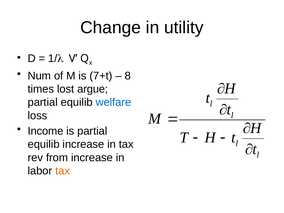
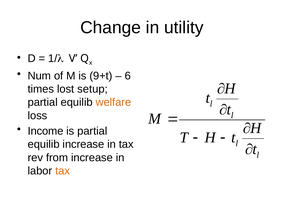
7+t: 7+t -> 9+t
8: 8 -> 6
argue: argue -> setup
welfare colour: blue -> orange
